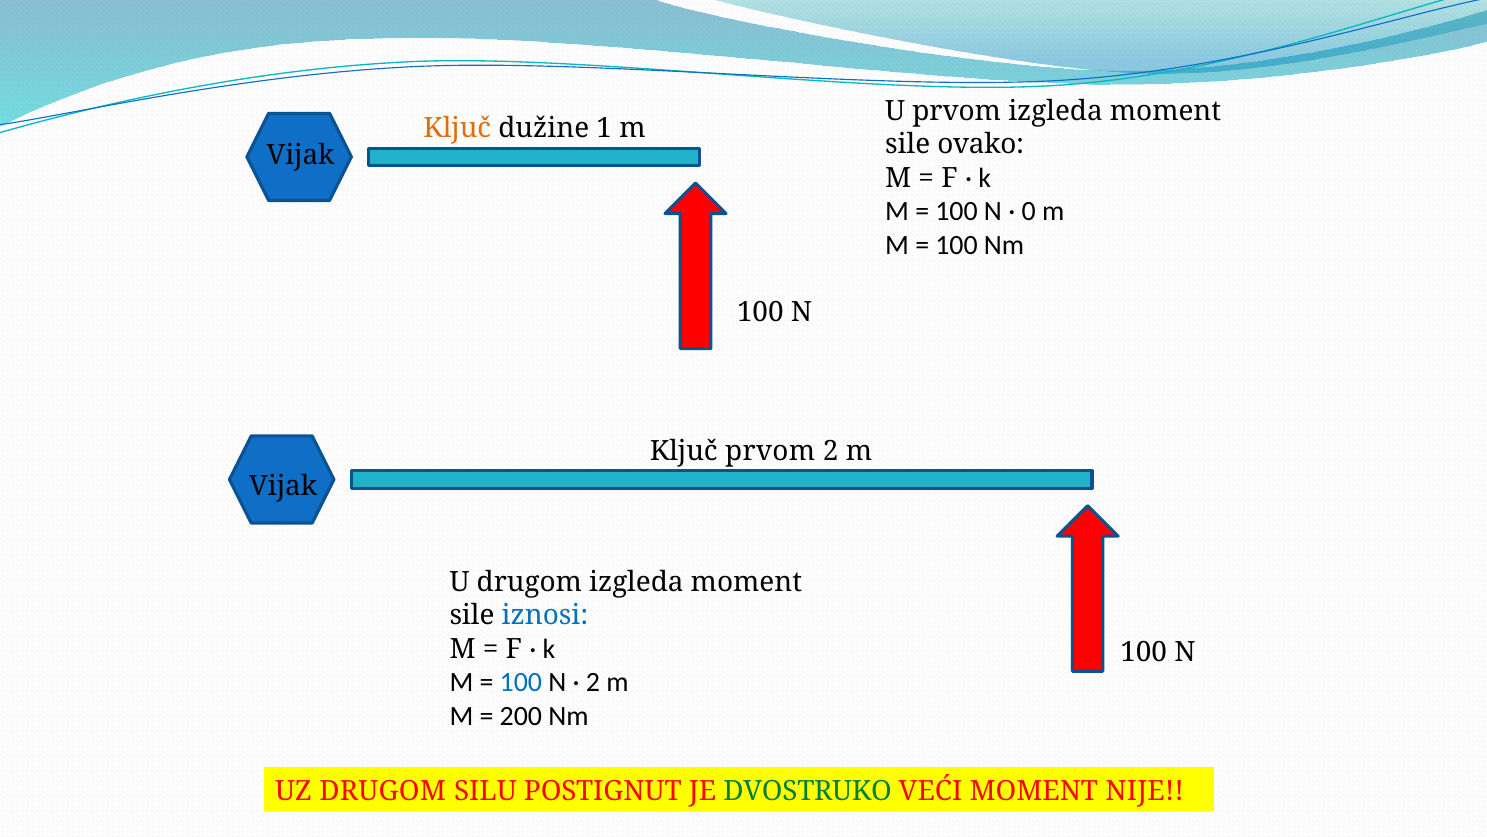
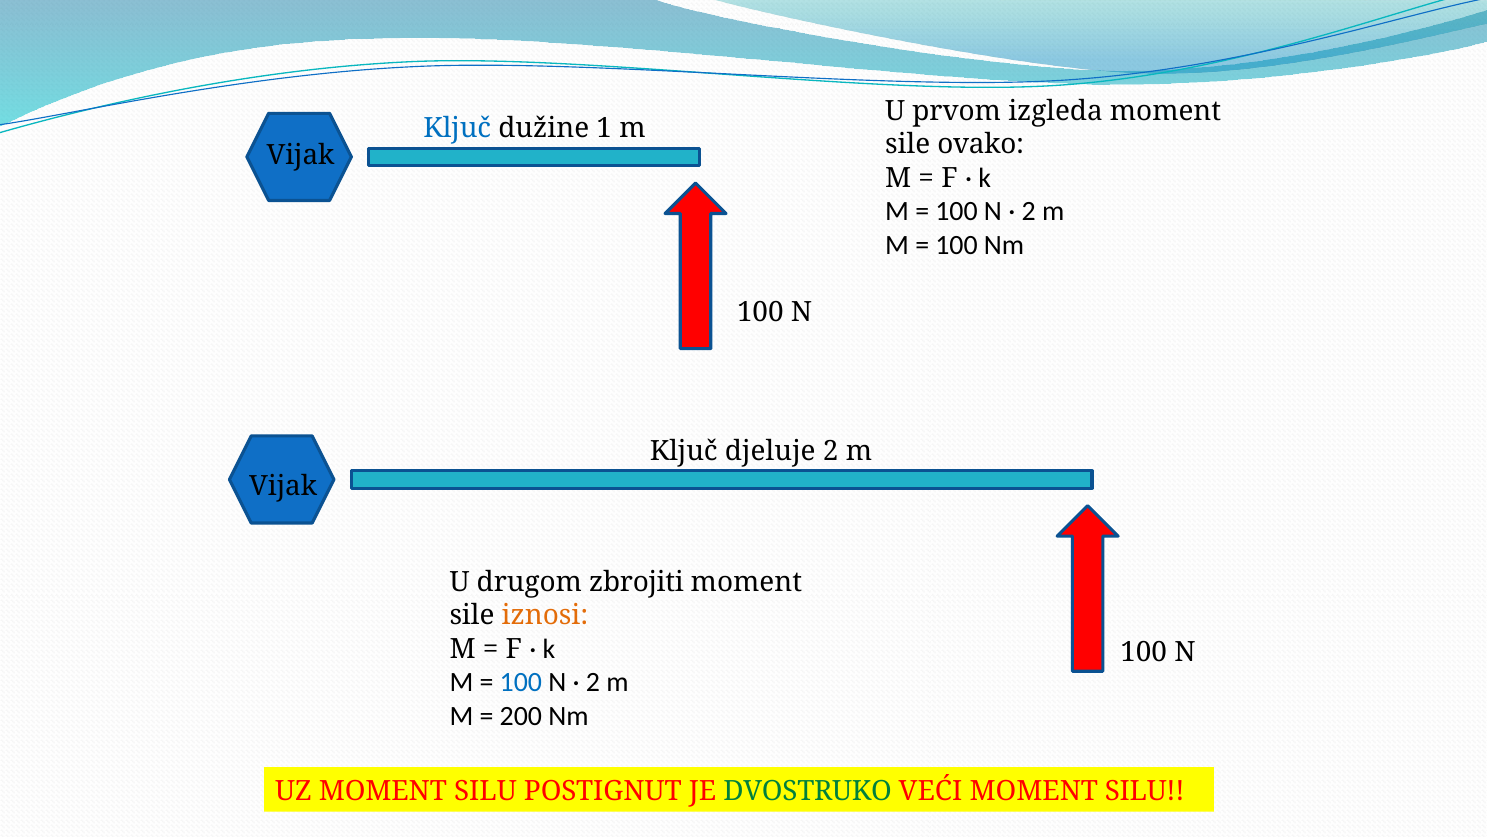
Ključ at (457, 129) colour: orange -> blue
0 at (1029, 212): 0 -> 2
Ključ prvom: prvom -> djeluje
drugom izgleda: izgleda -> zbrojiti
iznosi colour: blue -> orange
UZ DRUGOM: DRUGOM -> MOMENT
VEĆI MOMENT NIJE: NIJE -> SILU
